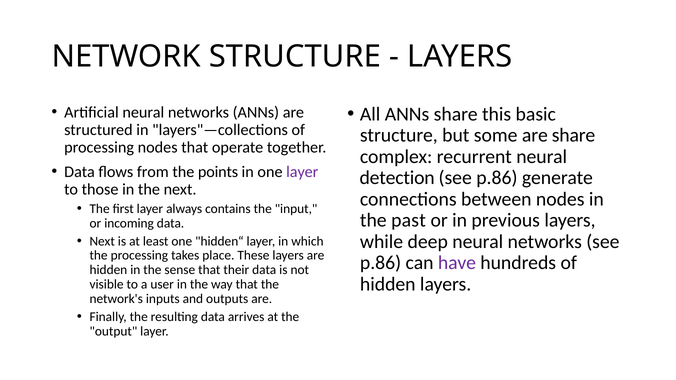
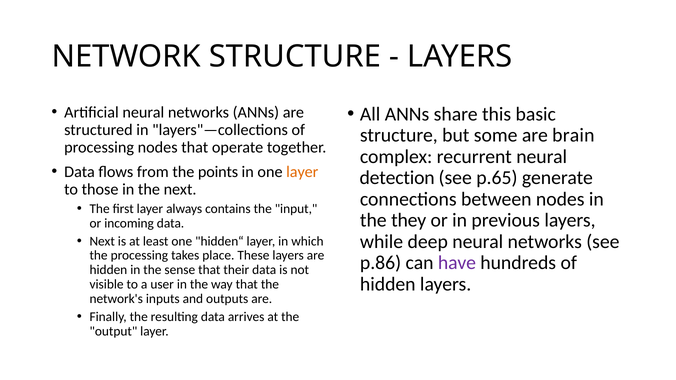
are share: share -> brain
layer at (302, 172) colour: purple -> orange
p.86 at (497, 178): p.86 -> p.65
past: past -> they
